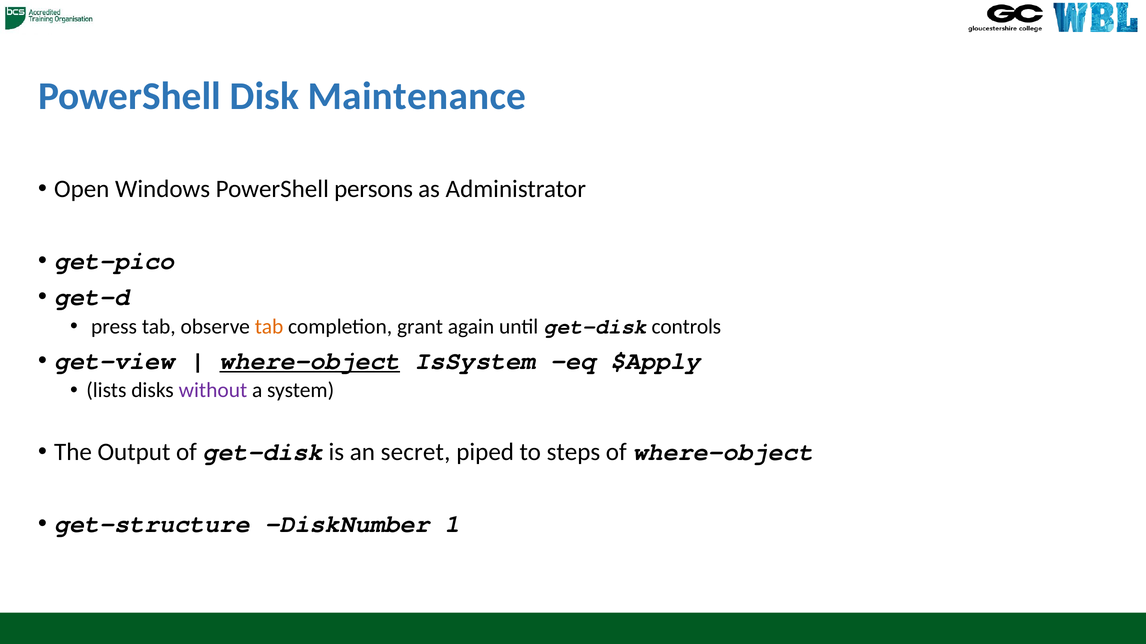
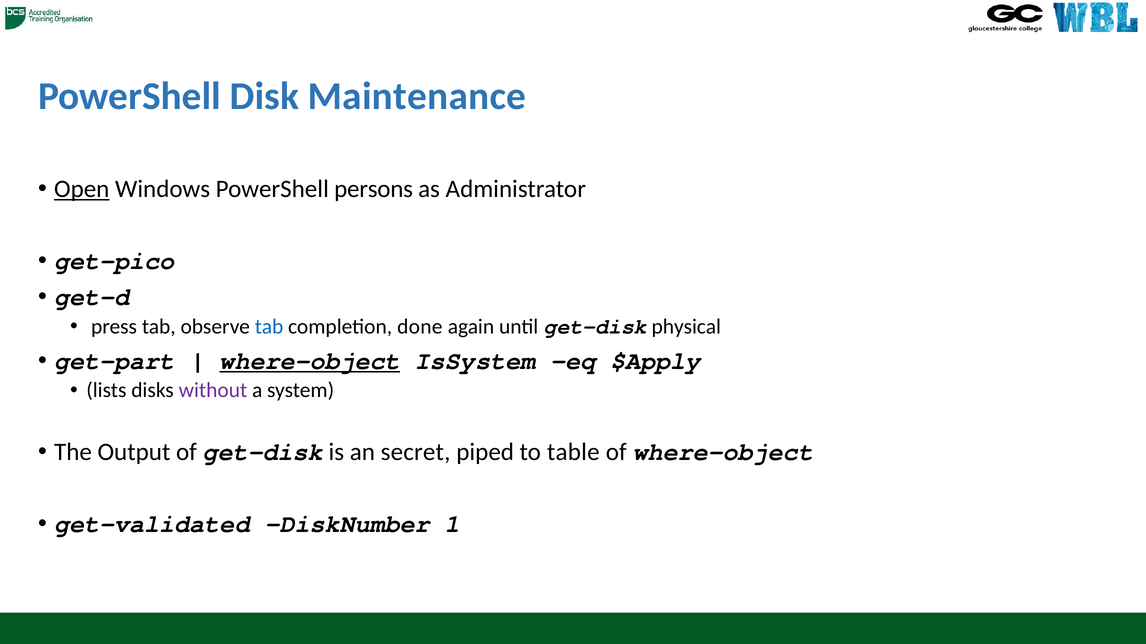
Open underline: none -> present
tab at (269, 327) colour: orange -> blue
grant: grant -> done
controls: controls -> physical
get-view: get-view -> get-part
steps: steps -> table
get-structure: get-structure -> get-validated
